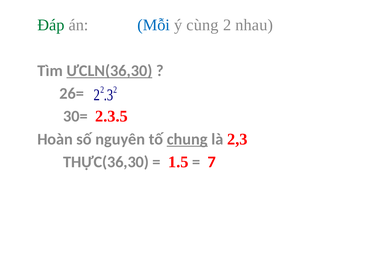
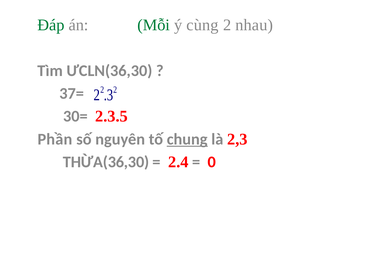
Mỗi colour: blue -> green
ƯCLN(36,30 underline: present -> none
26=: 26= -> 37=
Hoàn: Hoàn -> Phần
THỰC(36,30: THỰC(36,30 -> THỪA(36,30
1.5: 1.5 -> 2.4
7: 7 -> 0
